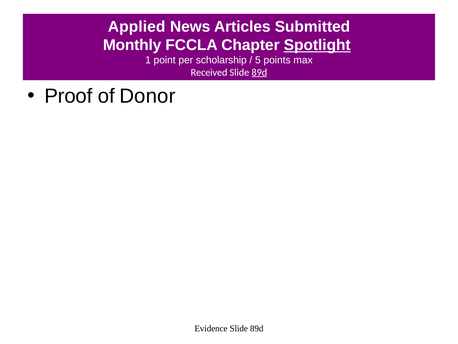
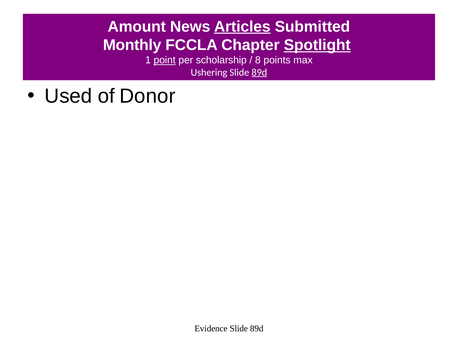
Applied: Applied -> Amount
Articles underline: none -> present
point underline: none -> present
5: 5 -> 8
Received: Received -> Ushering
Proof: Proof -> Used
